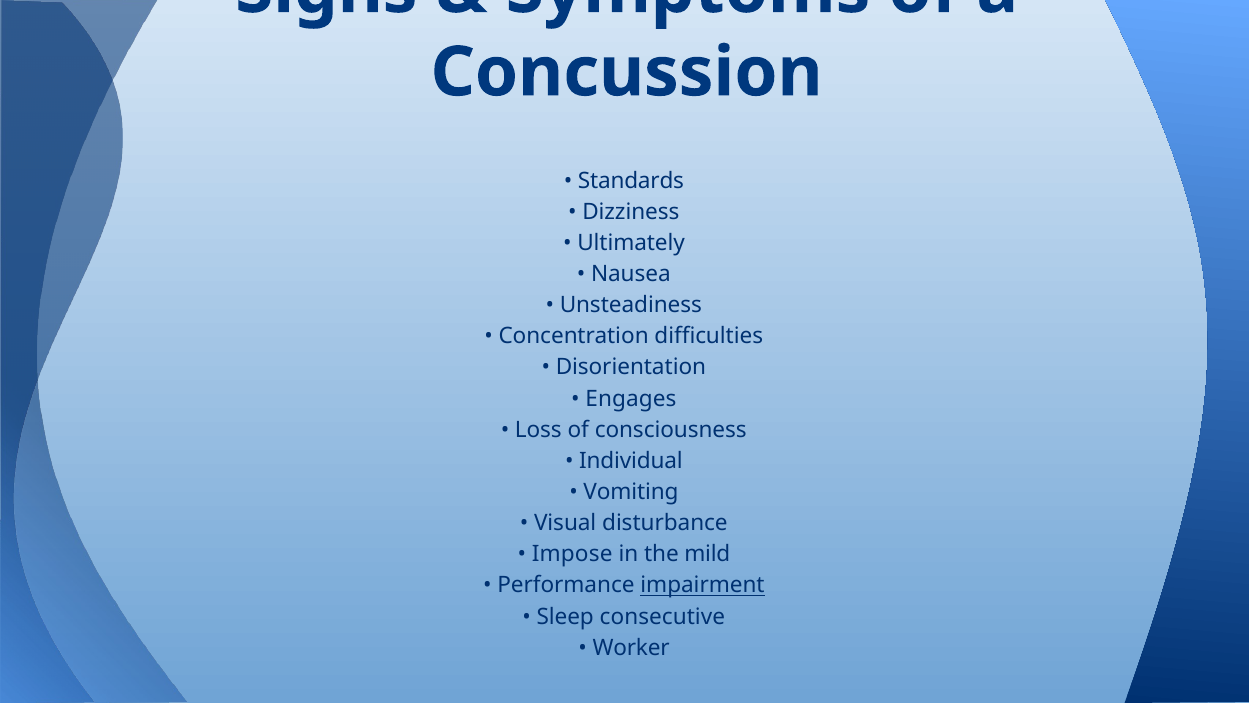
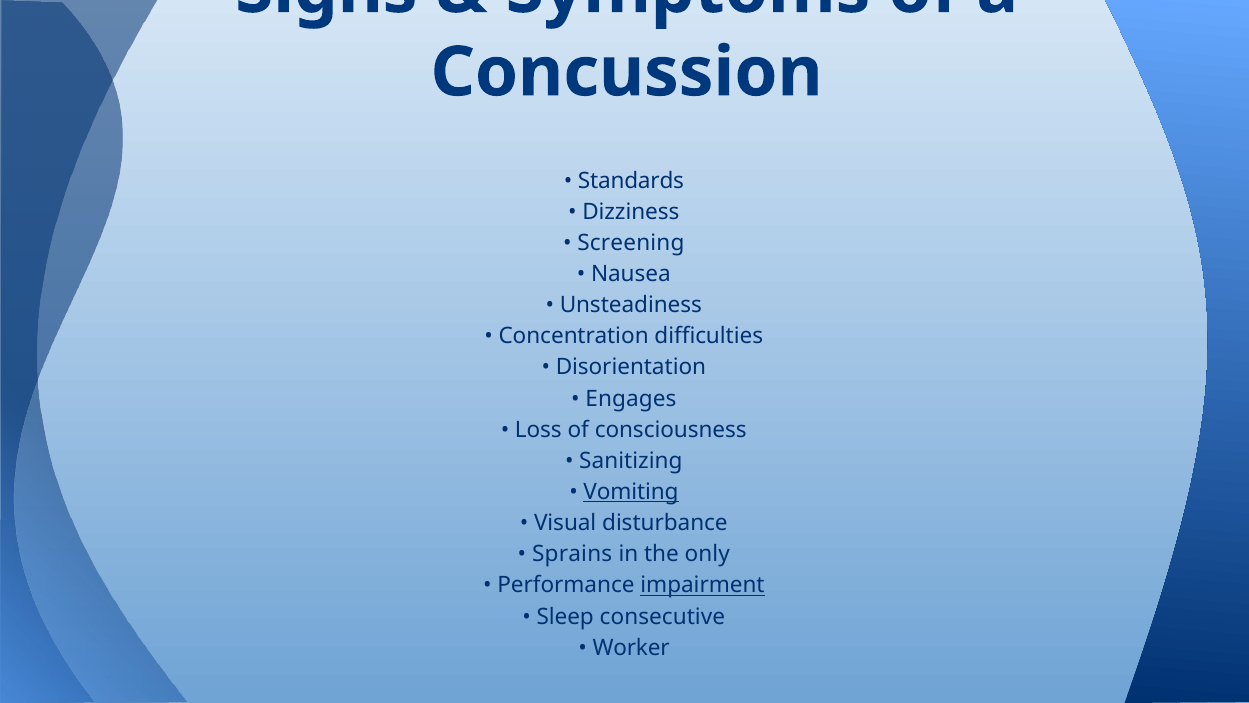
Ultimately: Ultimately -> Screening
Individual: Individual -> Sanitizing
Vomiting underline: none -> present
Impose: Impose -> Sprains
mild: mild -> only
